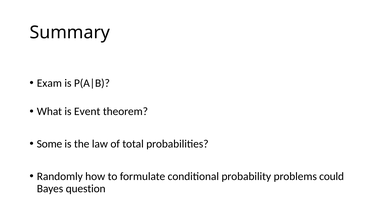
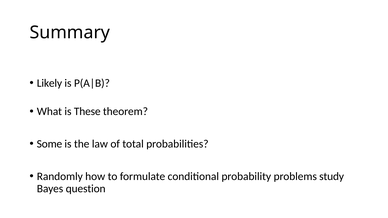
Exam: Exam -> Likely
Event: Event -> These
could: could -> study
